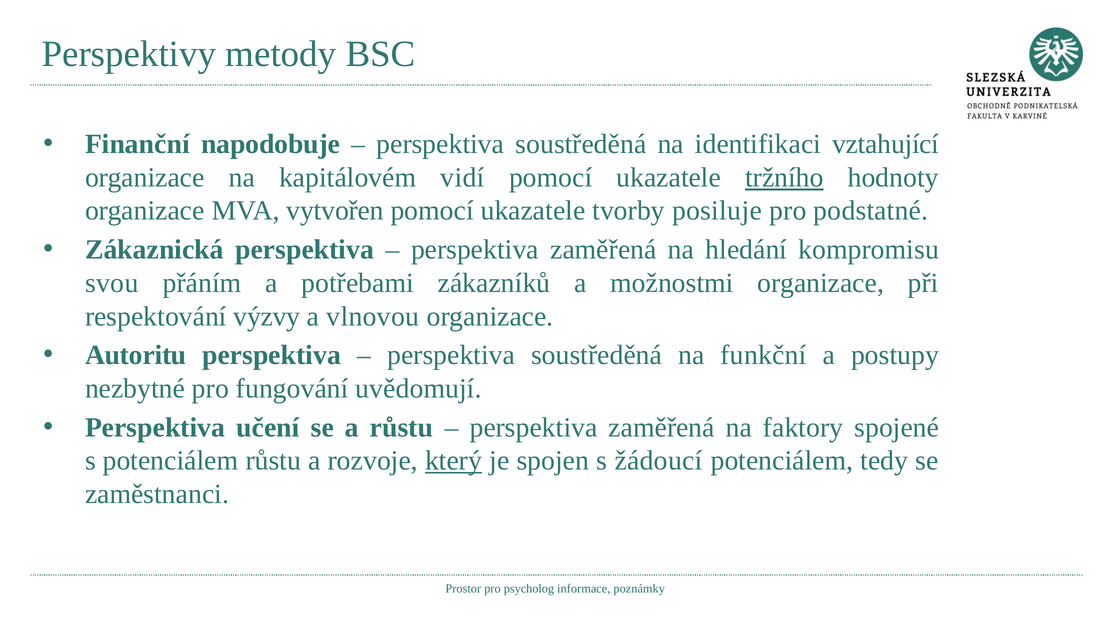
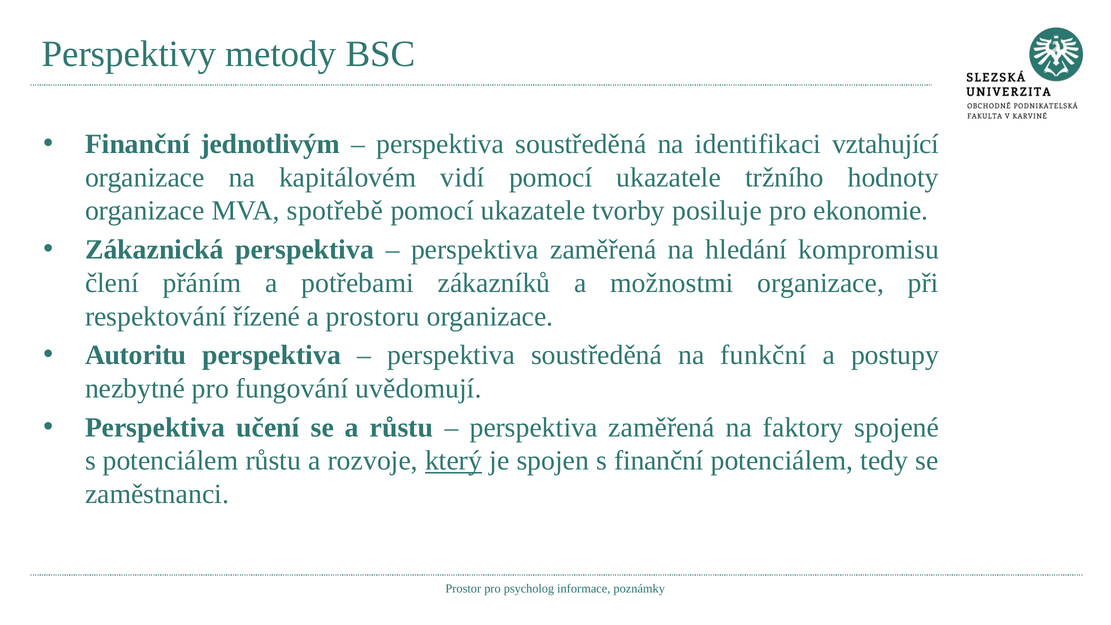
napodobuje: napodobuje -> jednotlivým
tržního underline: present -> none
vytvořen: vytvořen -> spotřebě
podstatné: podstatné -> ekonomie
svou: svou -> člení
výzvy: výzvy -> řízené
vlnovou: vlnovou -> prostoru
s žádoucí: žádoucí -> finanční
